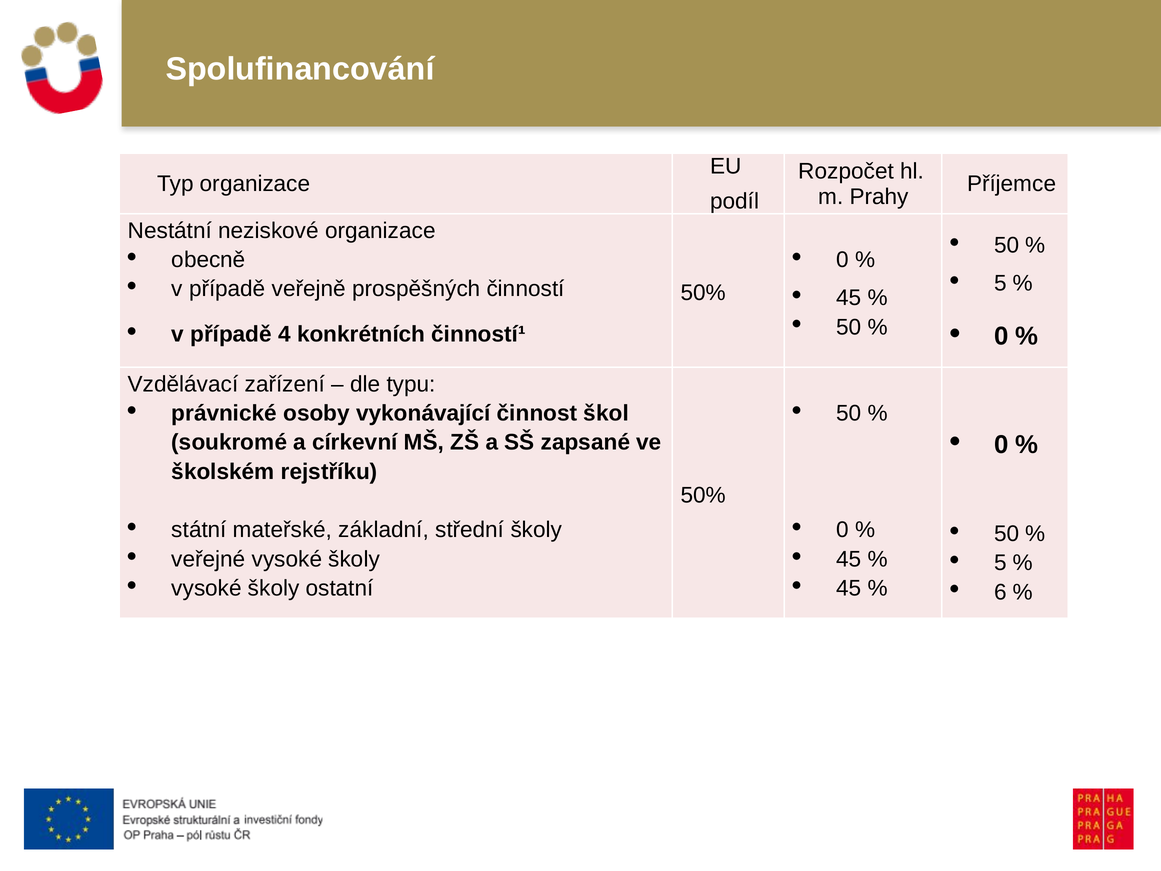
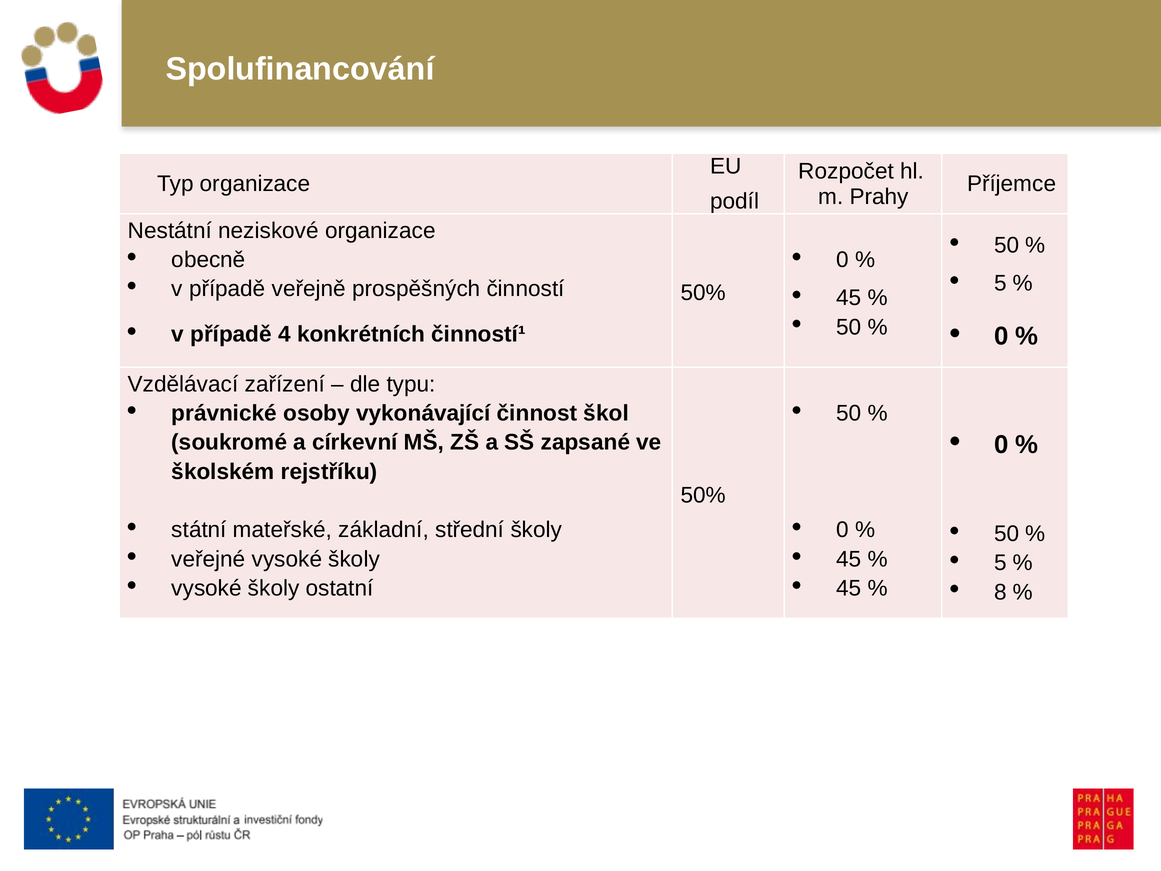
6: 6 -> 8
